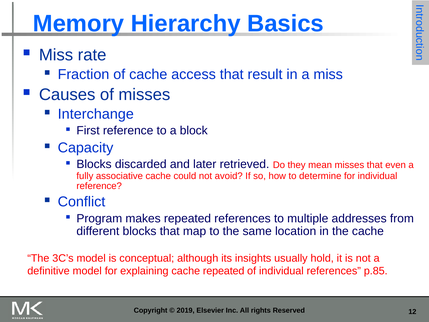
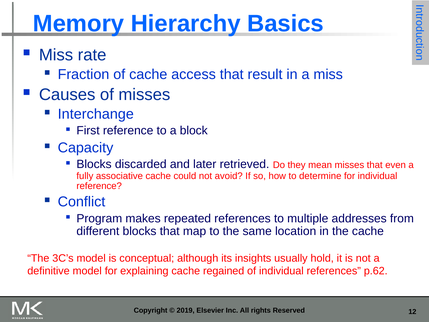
cache repeated: repeated -> regained
p.85: p.85 -> p.62
